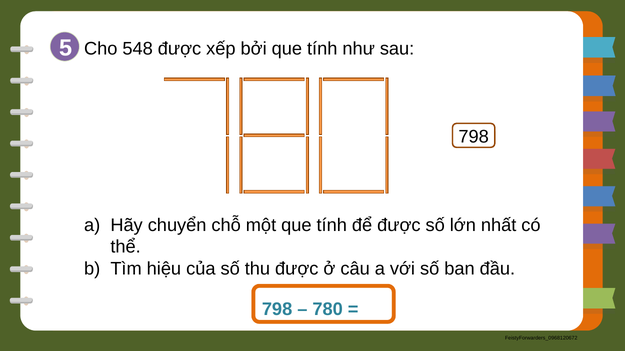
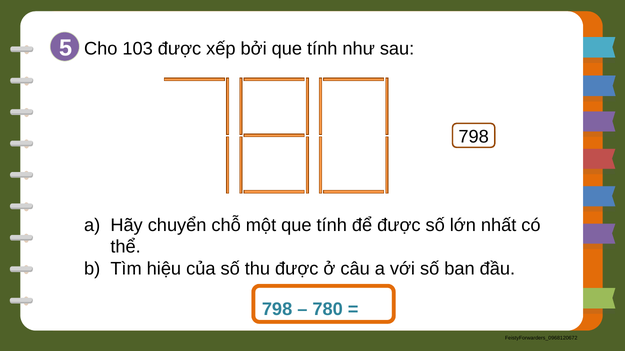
548: 548 -> 103
